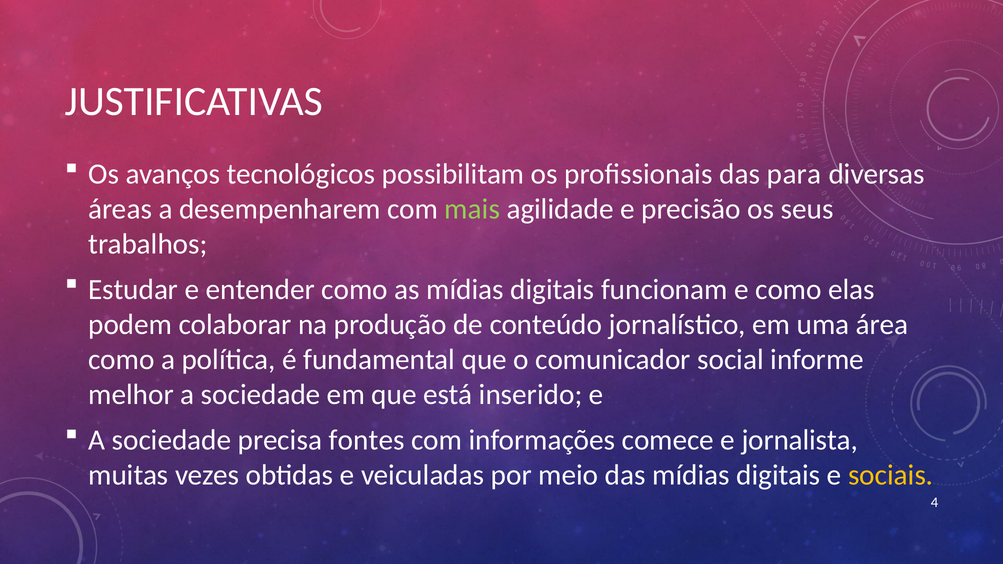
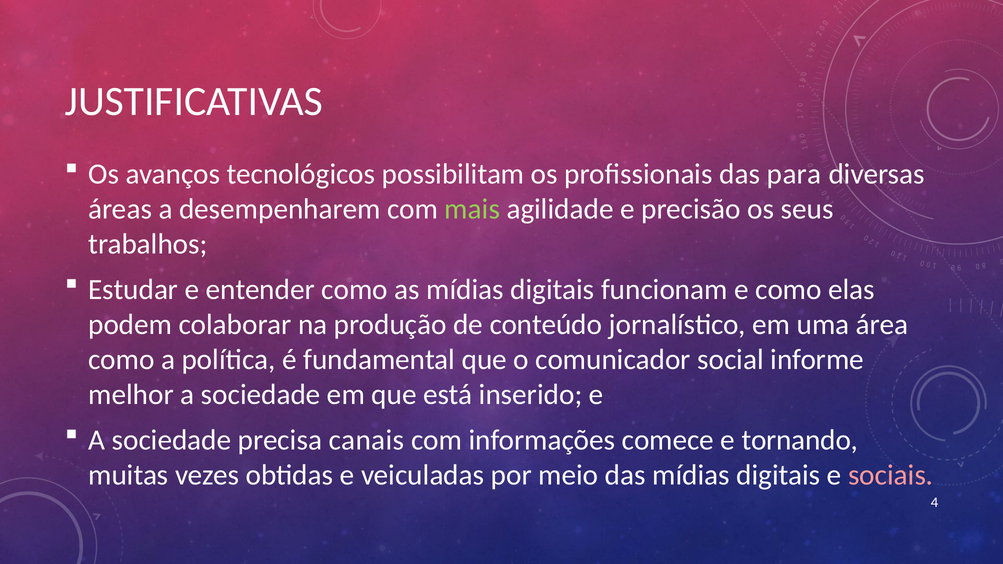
fontes: fontes -> canais
jornalista: jornalista -> tornando
sociais colour: yellow -> pink
